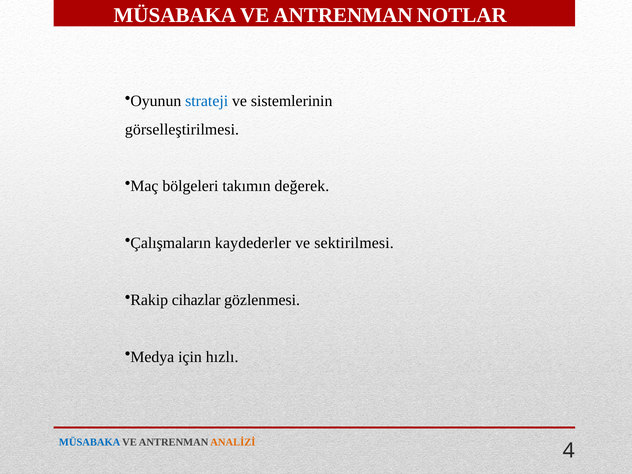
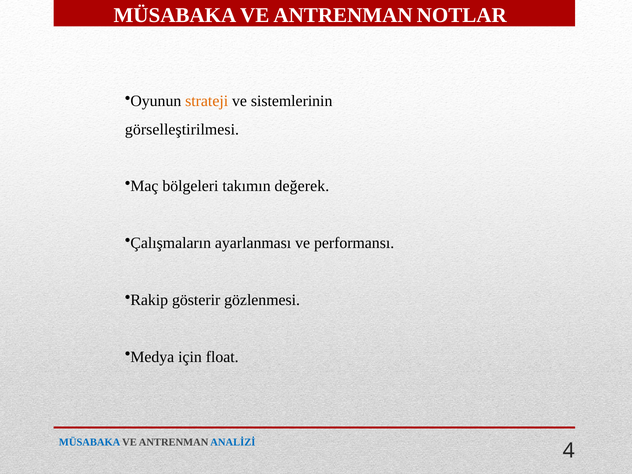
strateji colour: blue -> orange
kaydederler: kaydederler -> ayarlanması
sektirilmesi: sektirilmesi -> performansı
cihazlar: cihazlar -> gösterir
hızlı: hızlı -> float
ANALİZİ colour: orange -> blue
